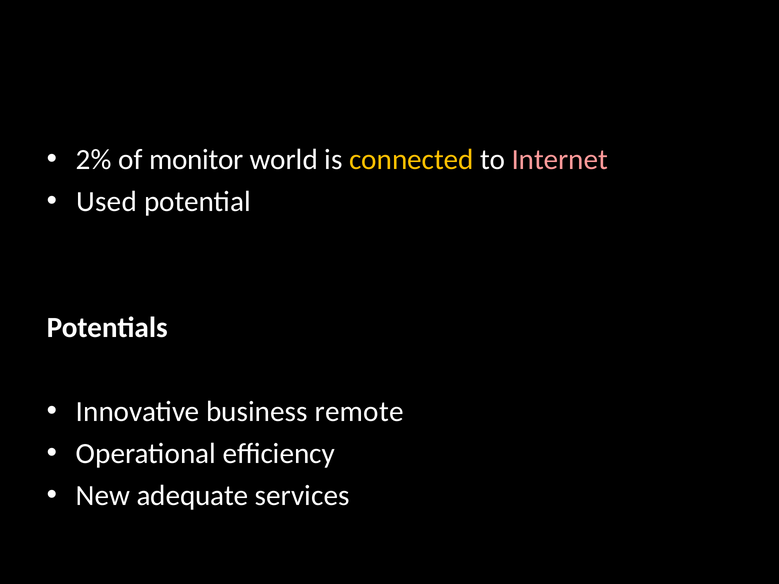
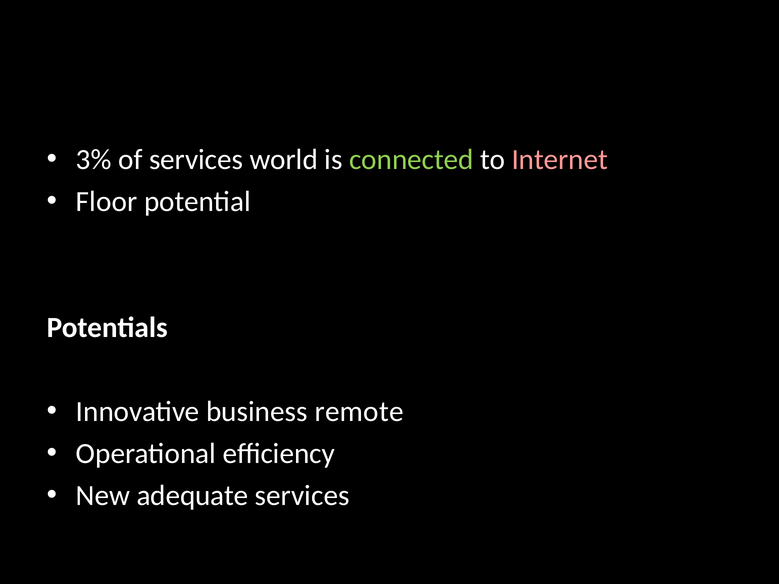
2%: 2% -> 3%
of monitor: monitor -> services
connected colour: yellow -> light green
Used: Used -> Floor
